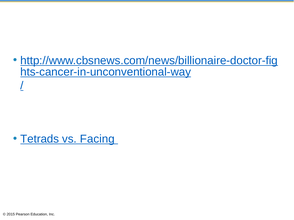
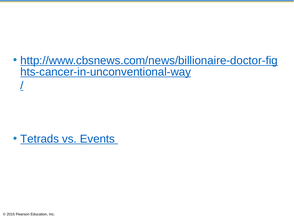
Facing: Facing -> Events
